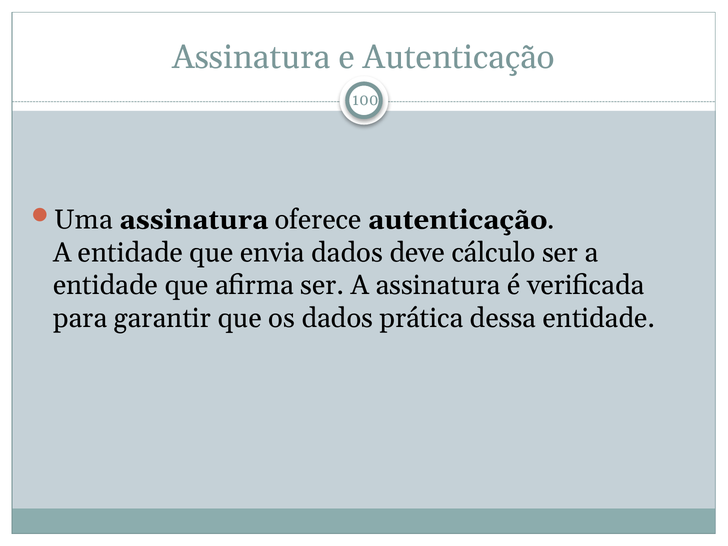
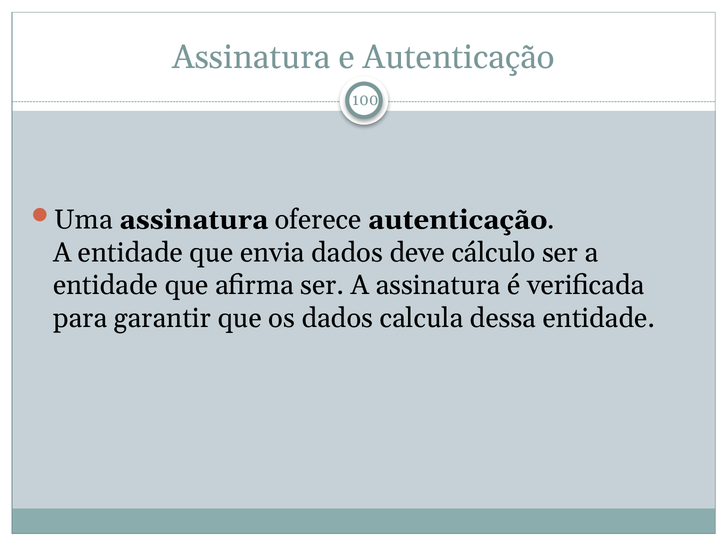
prática: prática -> calcula
